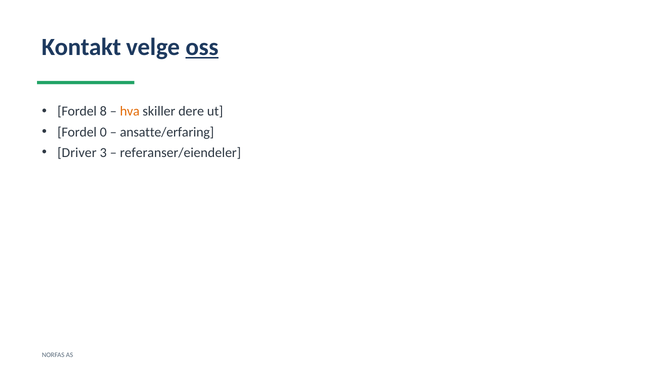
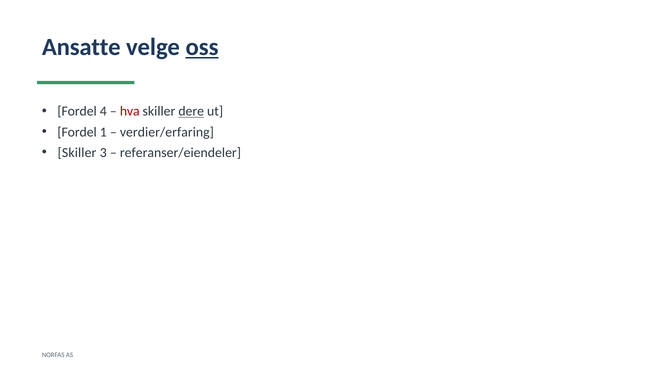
Kontakt: Kontakt -> Ansatte
8: 8 -> 4
hva colour: orange -> red
dere underline: none -> present
0: 0 -> 1
ansatte/erfaring: ansatte/erfaring -> verdier/erfaring
Driver at (77, 153): Driver -> Skiller
